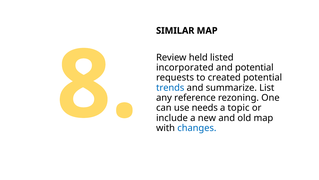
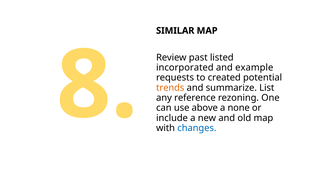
held: held -> past
and potential: potential -> example
trends colour: blue -> orange
needs: needs -> above
topic: topic -> none
